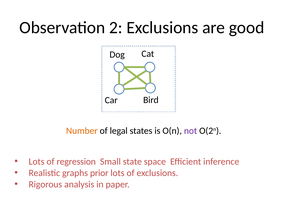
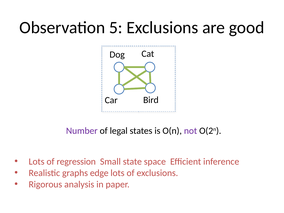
2: 2 -> 5
Number colour: orange -> purple
prior: prior -> edge
